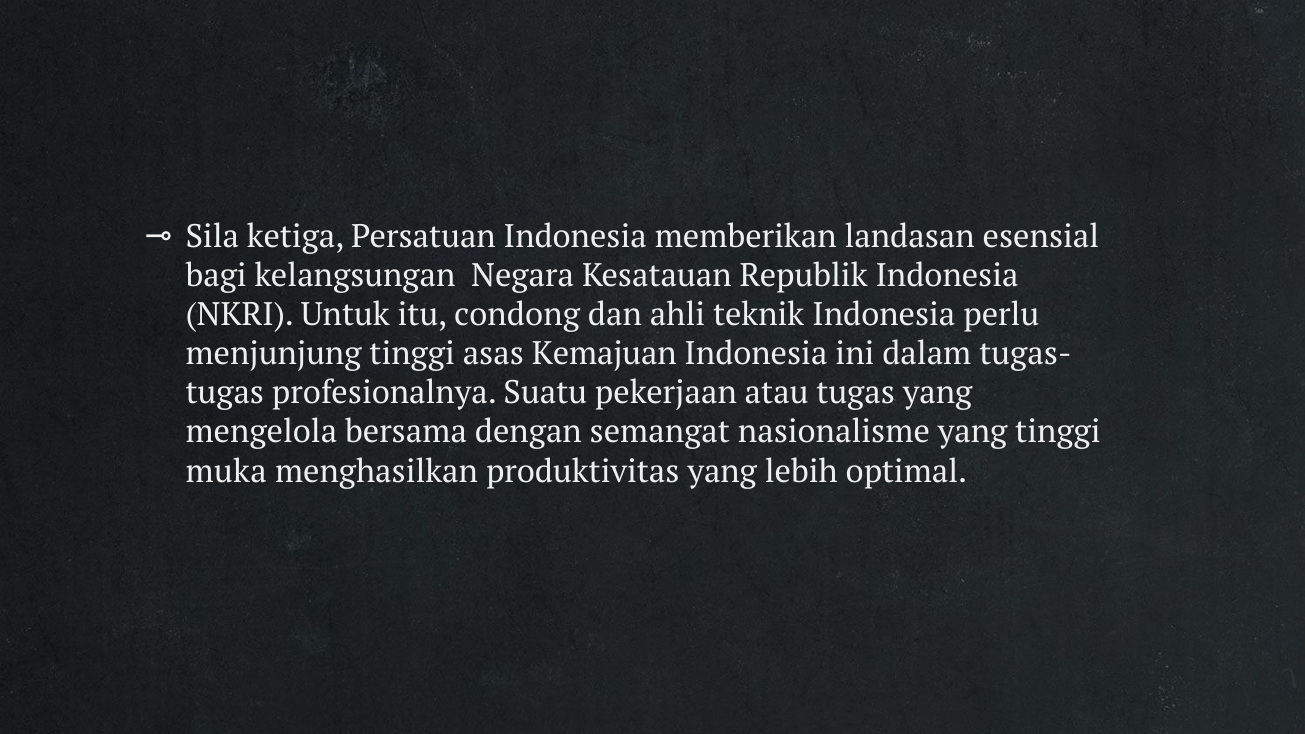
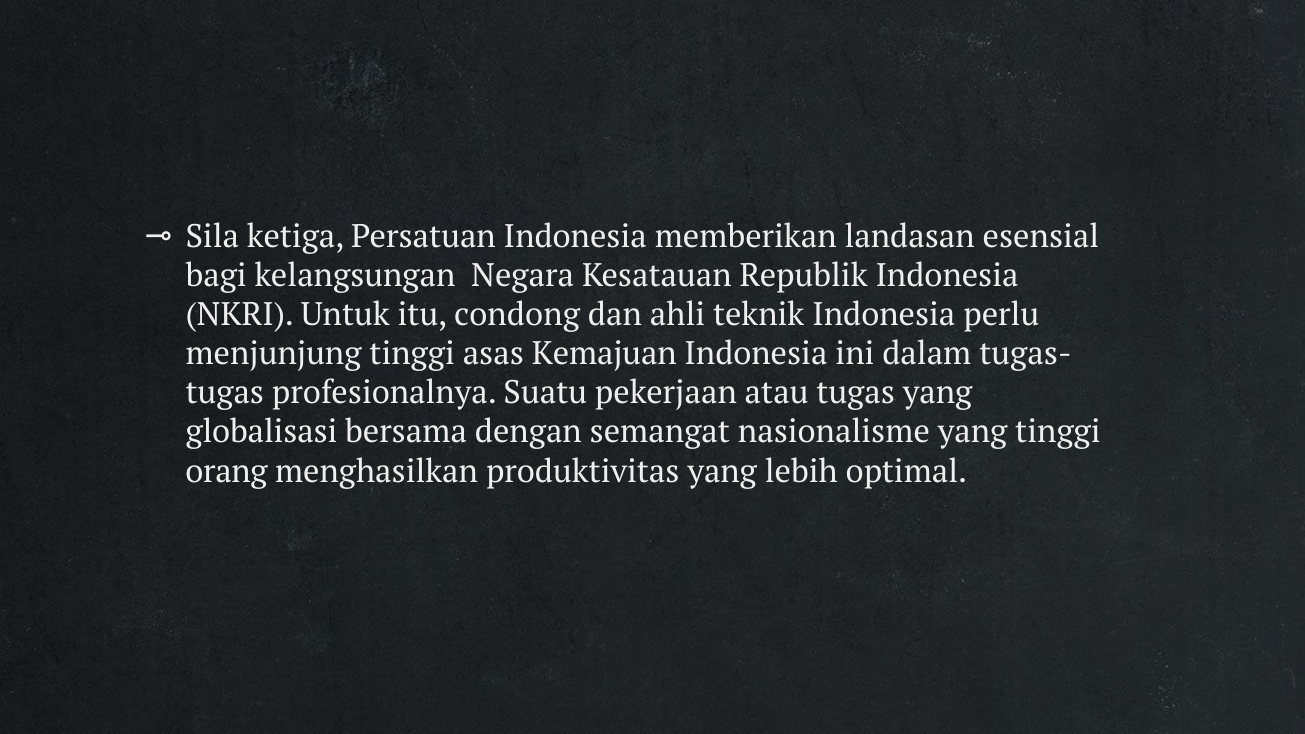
mengelola: mengelola -> globalisasi
muka: muka -> orang
